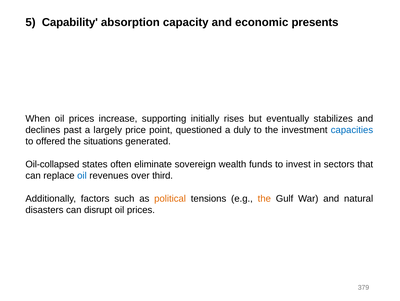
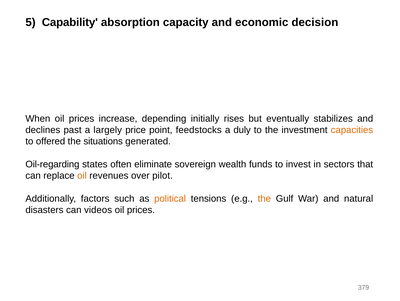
presents: presents -> decision
supporting: supporting -> depending
questioned: questioned -> feedstocks
capacities colour: blue -> orange
Oil-collapsed: Oil-collapsed -> Oil-regarding
oil at (82, 175) colour: blue -> orange
third: third -> pilot
disrupt: disrupt -> videos
